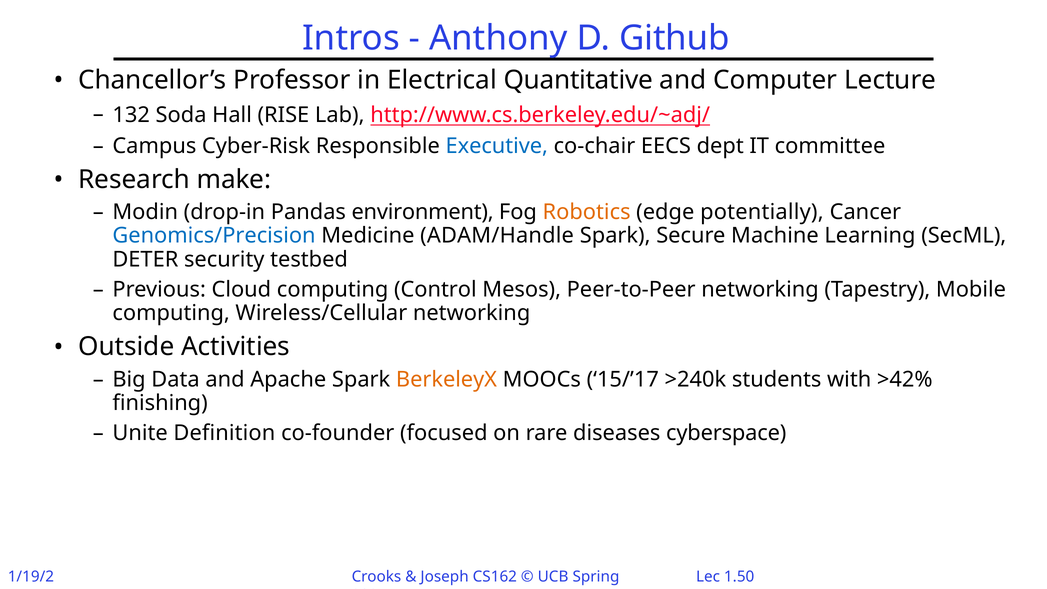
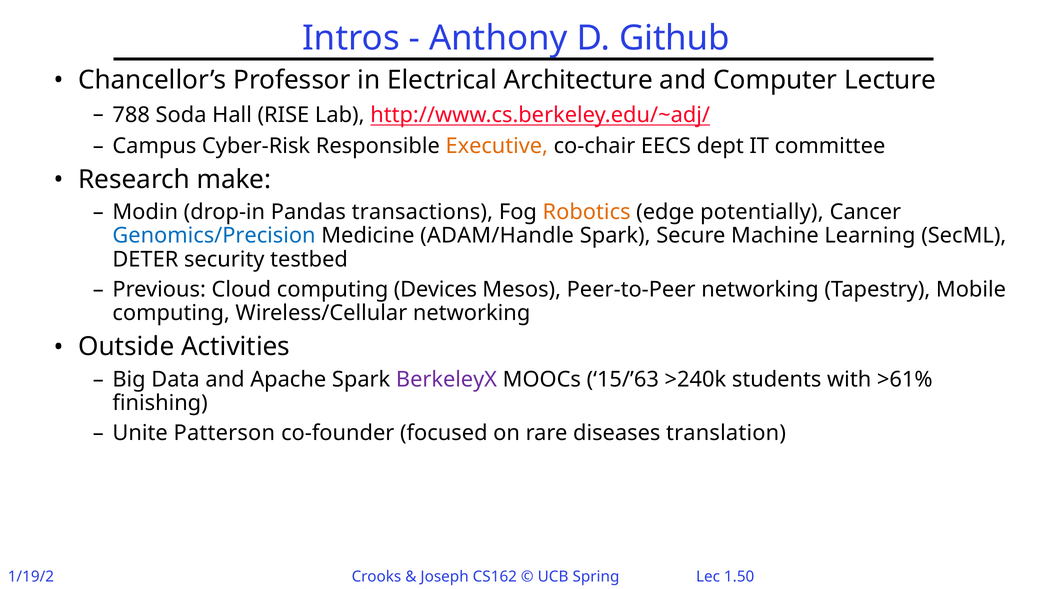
Quantitative: Quantitative -> Architecture
132: 132 -> 788
Executive colour: blue -> orange
environment: environment -> transactions
Control: Control -> Devices
BerkeleyX colour: orange -> purple
15/’17: 15/’17 -> 15/’63
>42%: >42% -> >61%
Definition: Definition -> Patterson
cyberspace: cyberspace -> translation
